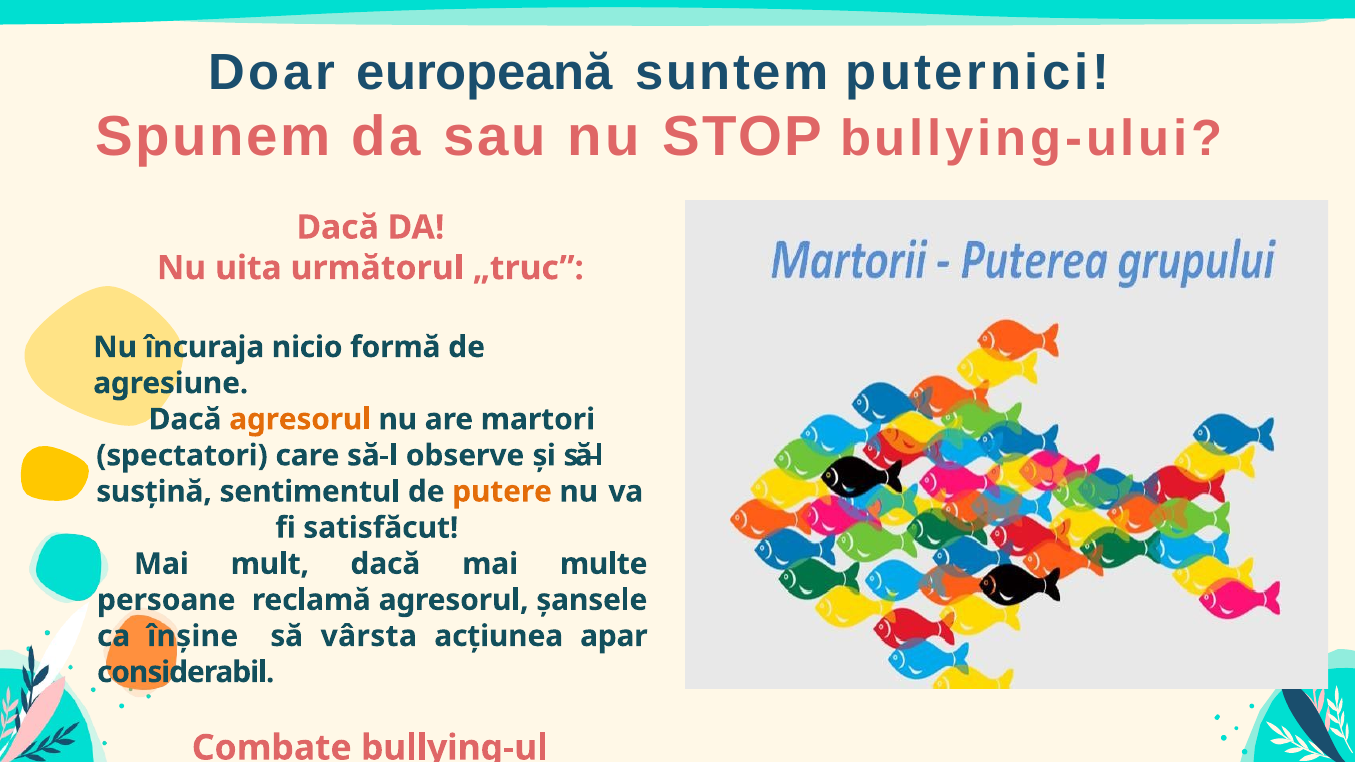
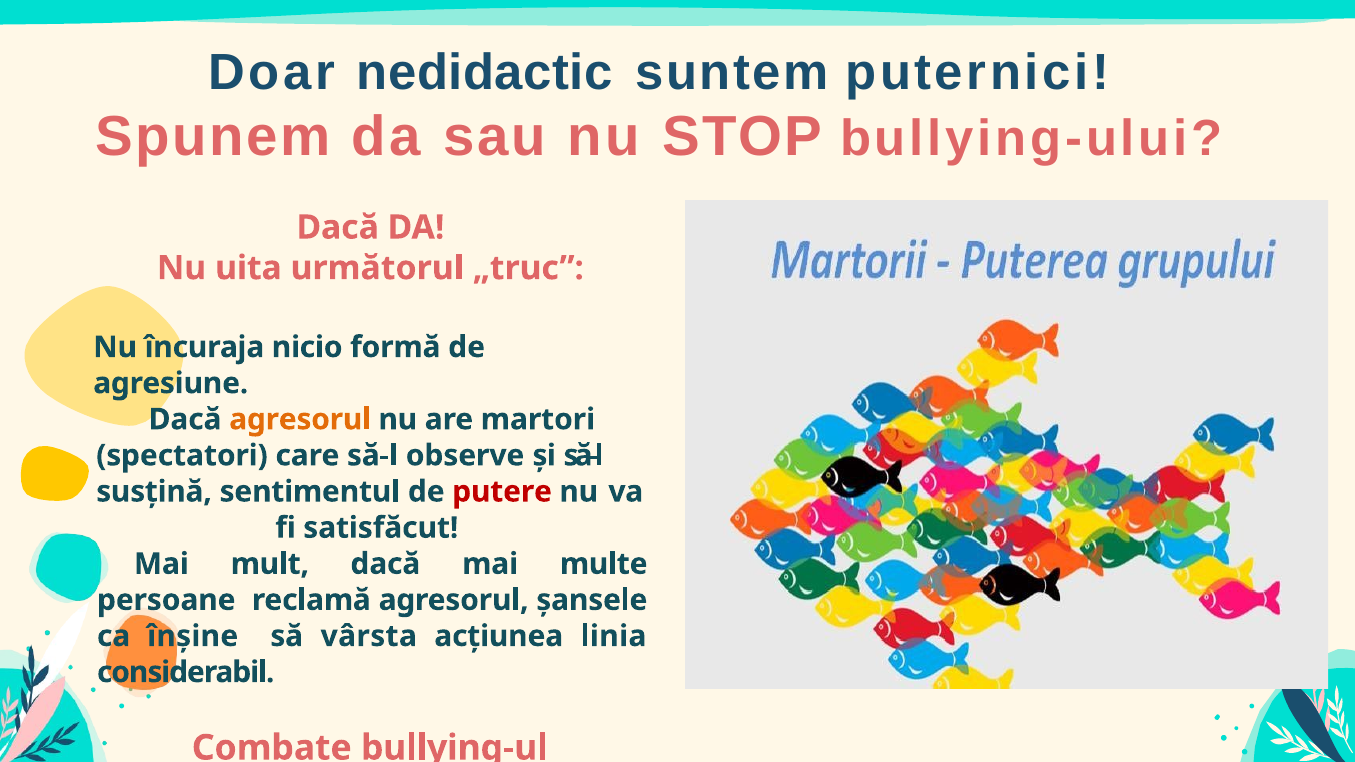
europeană: europeană -> nedidactic
putere colour: orange -> red
apar: apar -> linia
